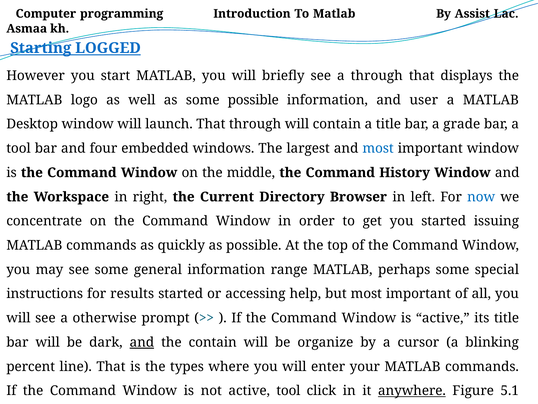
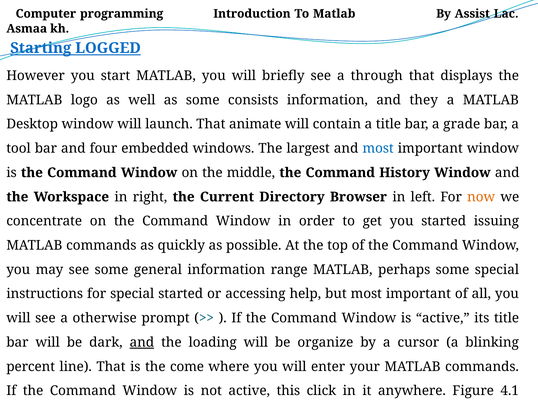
some possible: possible -> consists
user: user -> they
That through: through -> animate
now colour: blue -> orange
for results: results -> special
the contain: contain -> loading
types: types -> come
active tool: tool -> this
anywhere underline: present -> none
5.1: 5.1 -> 4.1
